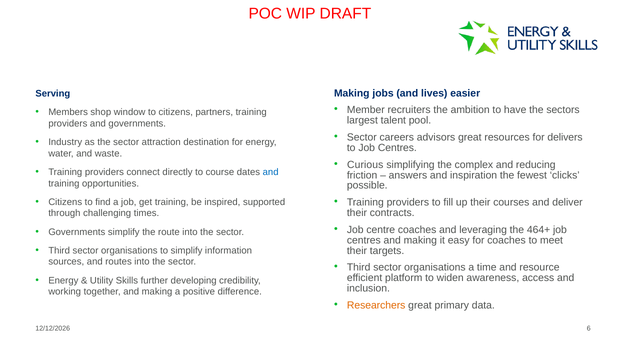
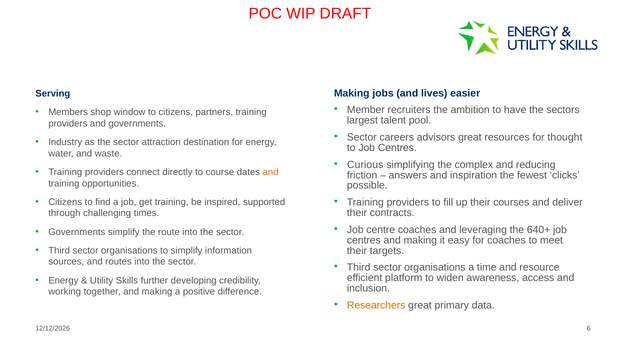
delivers: delivers -> thought
and at (271, 172) colour: blue -> orange
464+: 464+ -> 640+
